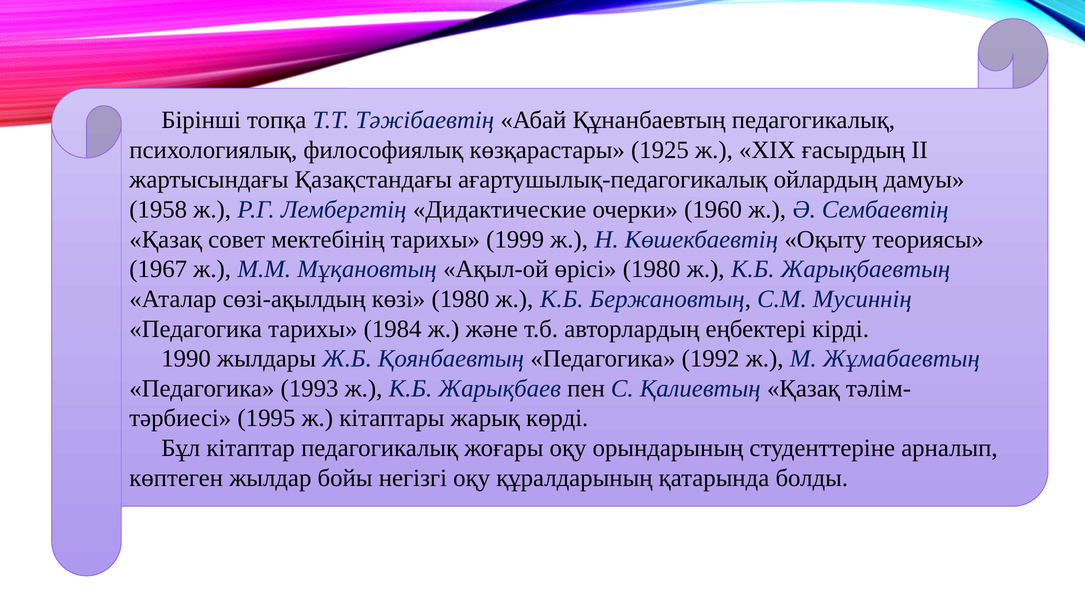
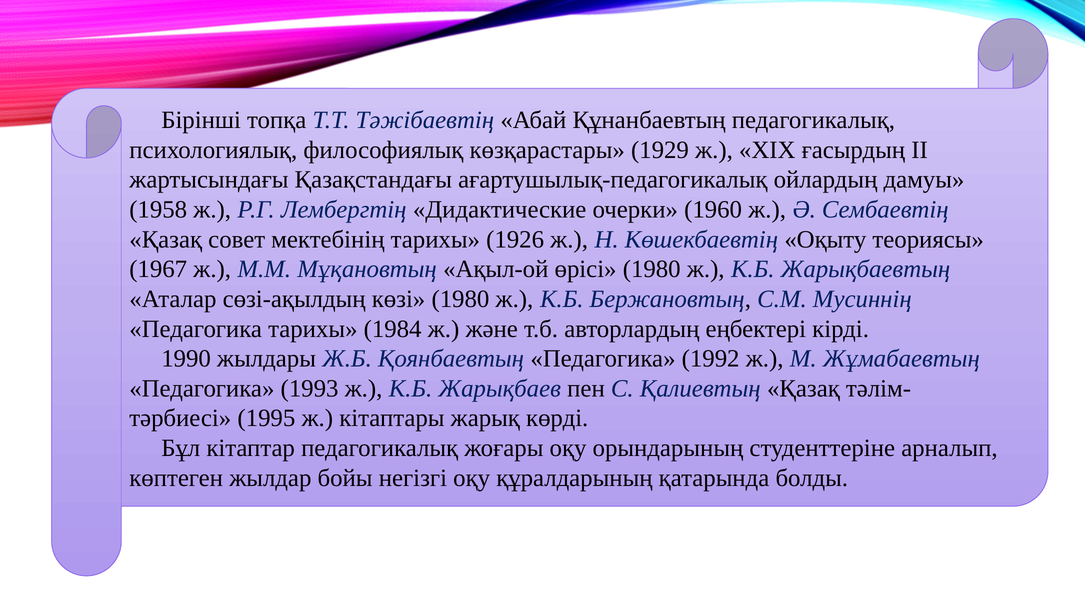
1925: 1925 -> 1929
1999: 1999 -> 1926
